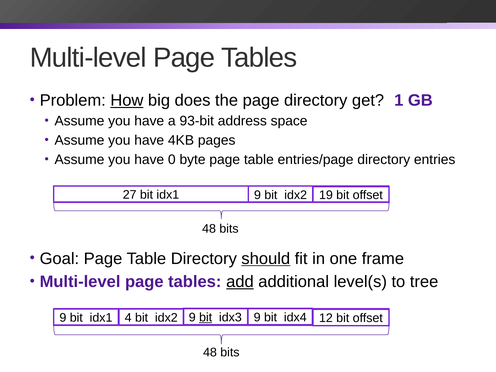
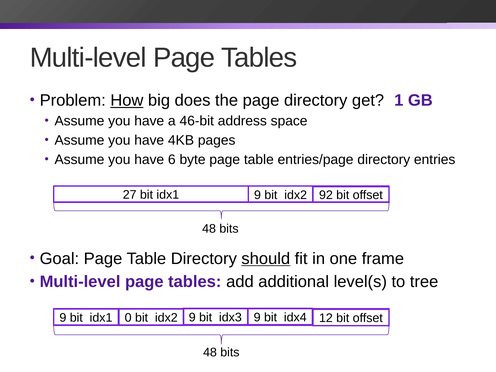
93-bit: 93-bit -> 46-bit
0: 0 -> 6
19: 19 -> 92
add underline: present -> none
bit at (206, 317) underline: present -> none
4: 4 -> 0
